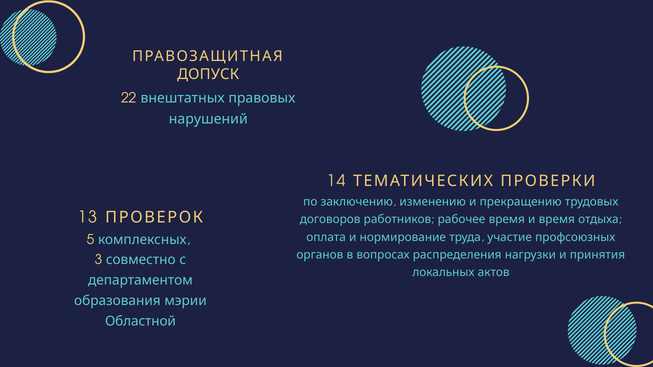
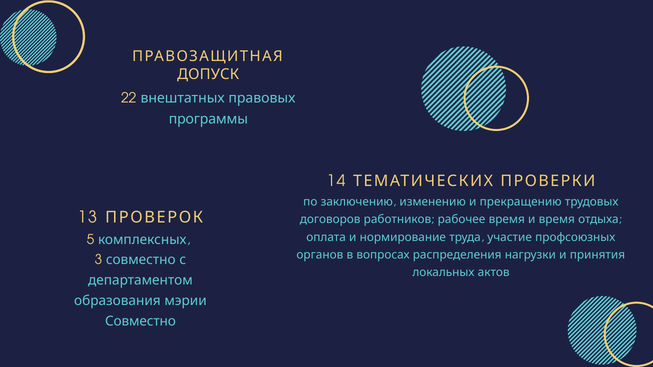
нарушений: нарушений -> программы
Областной at (140, 321): Областной -> Совместно
